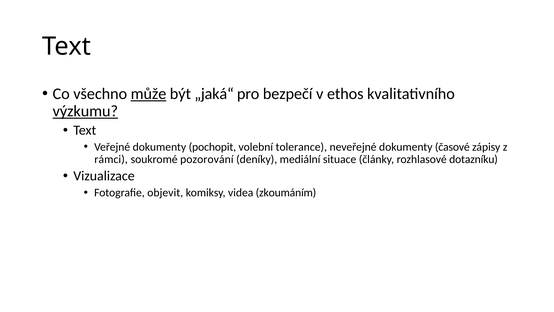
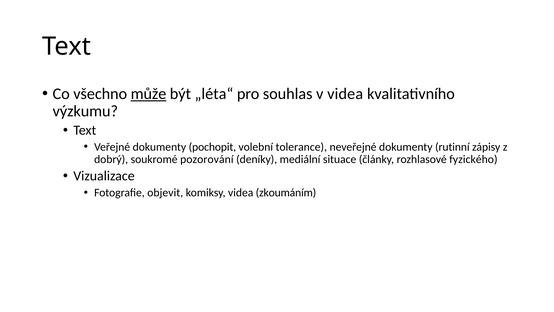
„jaká“: „jaká“ -> „léta“
bezpečí: bezpečí -> souhlas
v ethos: ethos -> videa
výzkumu underline: present -> none
časové: časové -> rutinní
rámci: rámci -> dobrý
dotazníku: dotazníku -> fyzického
